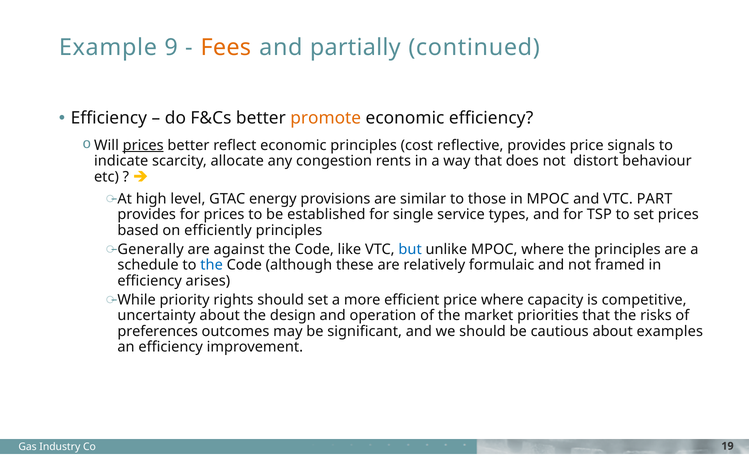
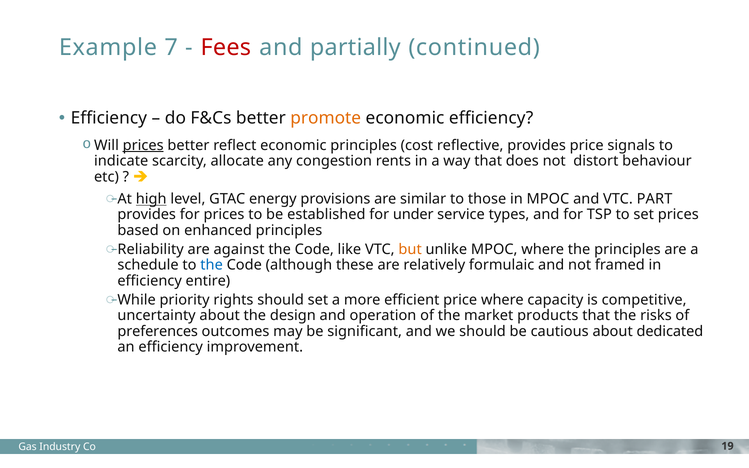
9: 9 -> 7
Fees colour: orange -> red
high underline: none -> present
single: single -> under
efficiently: efficiently -> enhanced
Generally: Generally -> Reliability
but colour: blue -> orange
arises: arises -> entire
priorities: priorities -> products
examples: examples -> dedicated
